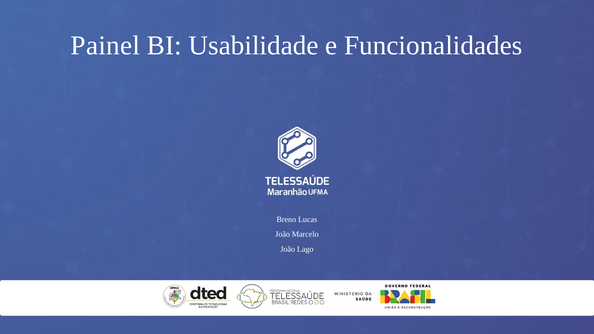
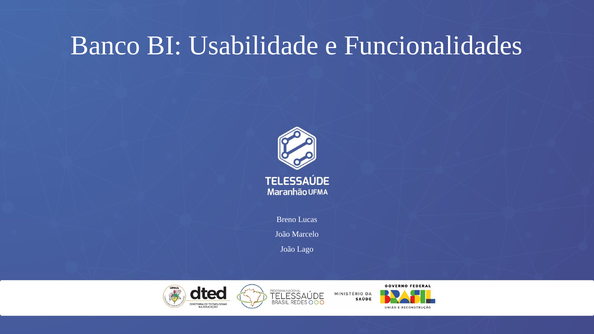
Painel: Painel -> Banco
